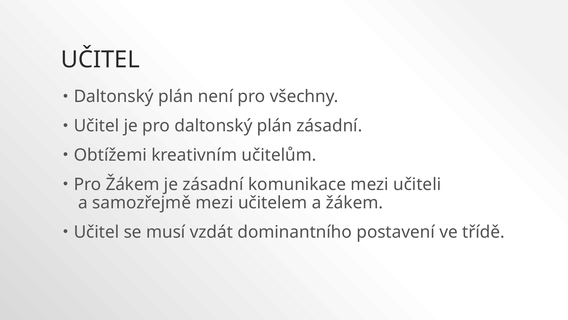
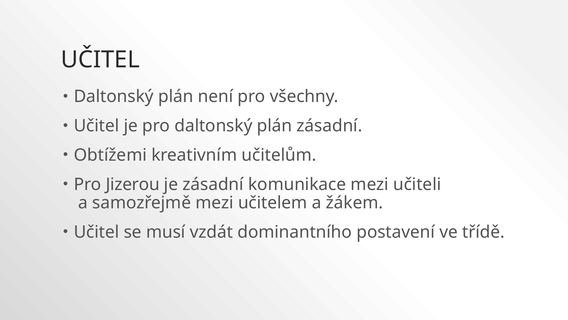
Pro Žákem: Žákem -> Jizerou
